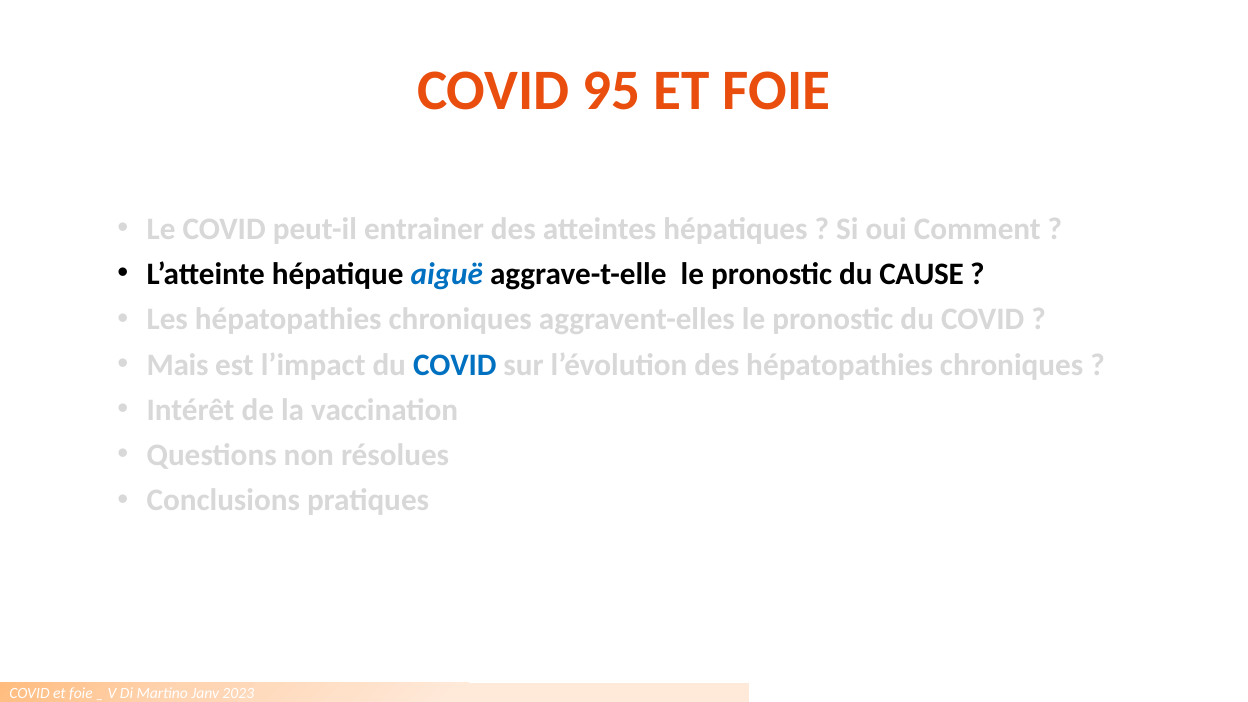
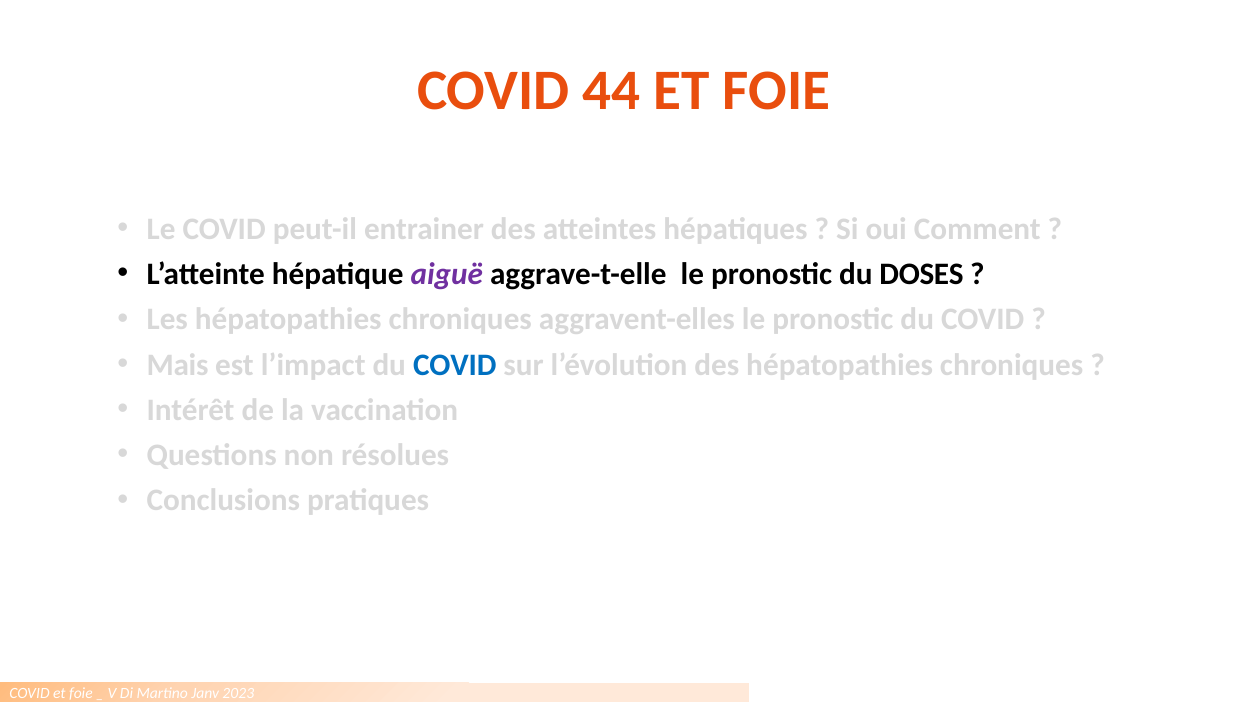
95: 95 -> 44
aiguë colour: blue -> purple
CAUSE: CAUSE -> DOSES
